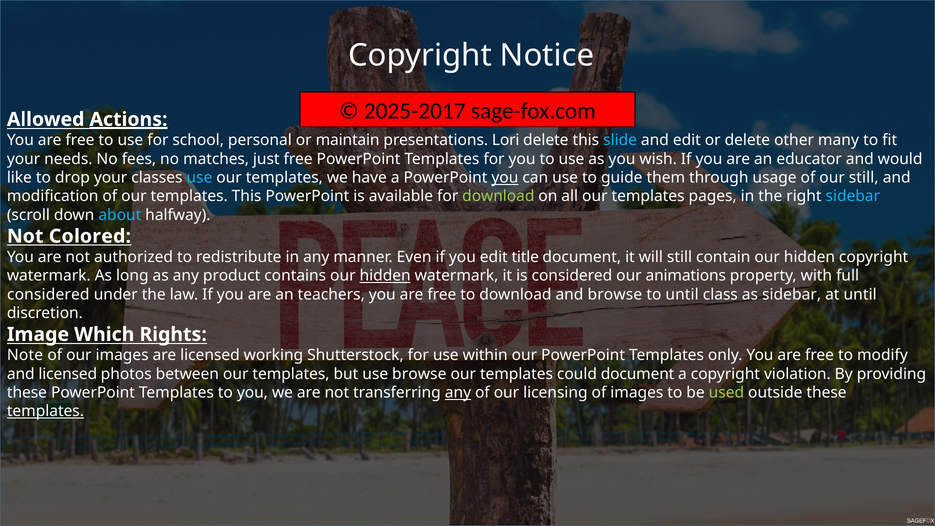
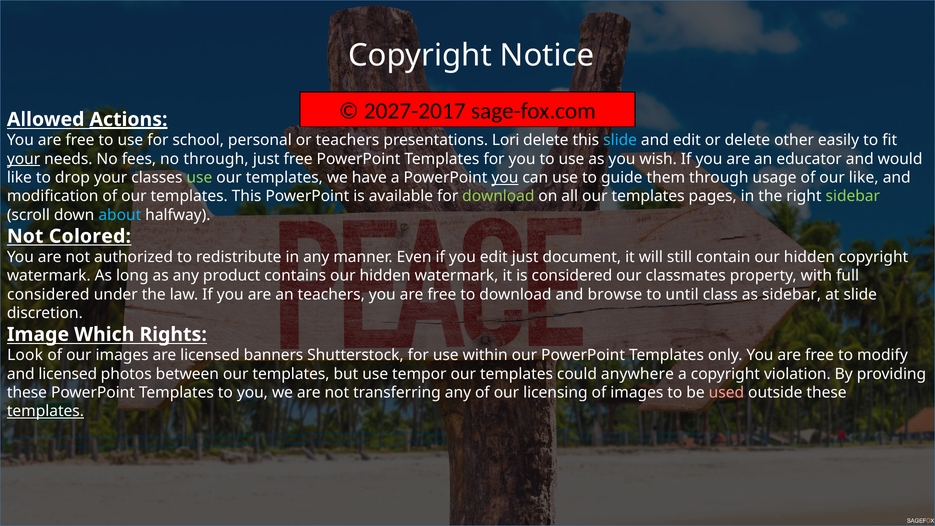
2025-2017: 2025-2017 -> 2027-2017
or maintain: maintain -> teachers
many: many -> easily
your at (24, 159) underline: none -> present
no matches: matches -> through
use at (199, 178) colour: light blue -> light green
our still: still -> like
sidebar at (853, 196) colour: light blue -> light green
edit title: title -> just
hidden at (385, 276) underline: present -> none
animations: animations -> classmates
at until: until -> slide
Note: Note -> Look
working: working -> banners
use browse: browse -> tempor
could document: document -> anywhere
any at (458, 393) underline: present -> none
used colour: light green -> pink
